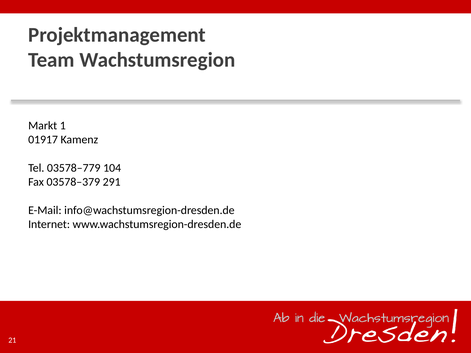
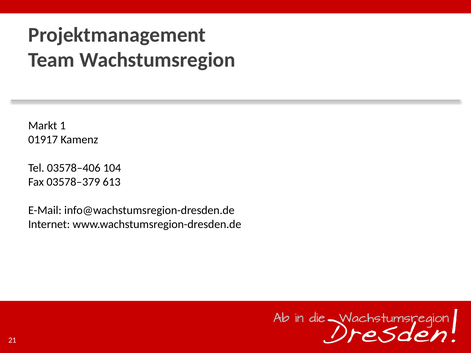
03578–779: 03578–779 -> 03578–406
291: 291 -> 613
